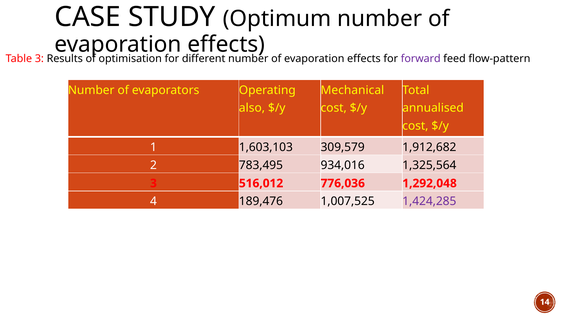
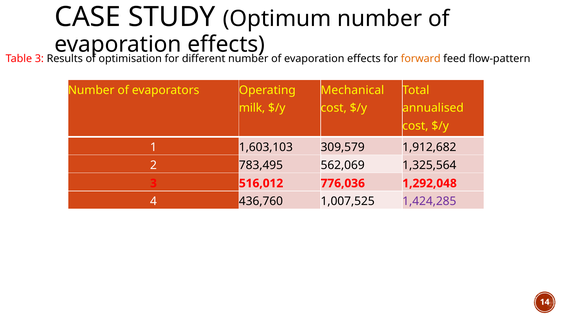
forward colour: purple -> orange
also: also -> milk
934,016: 934,016 -> 562,069
189,476: 189,476 -> 436,760
